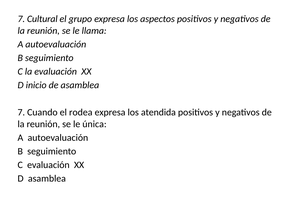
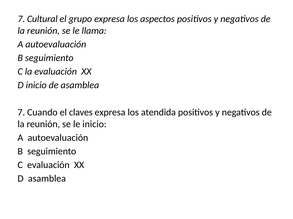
rodea: rodea -> claves
le única: única -> inicio
